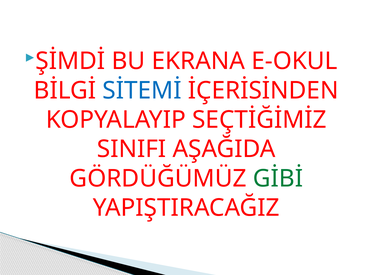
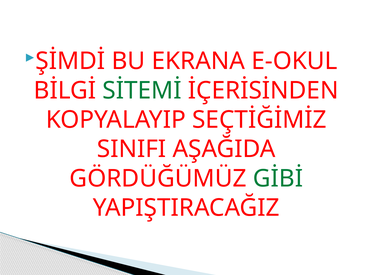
SİTEMİ colour: blue -> green
